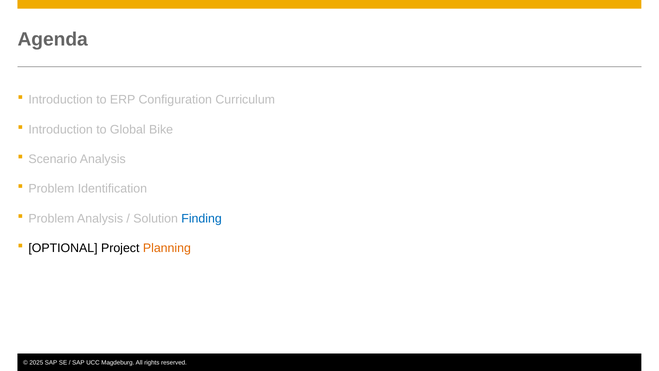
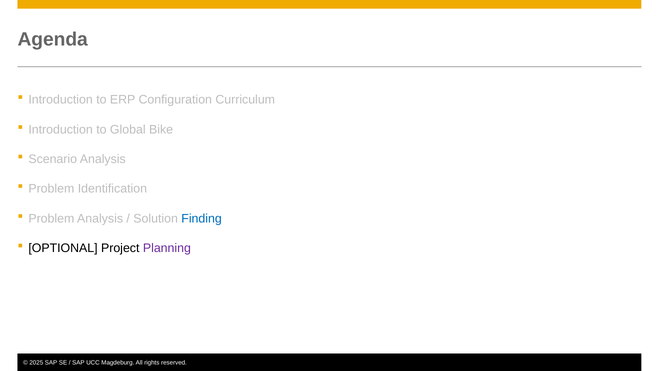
Planning colour: orange -> purple
